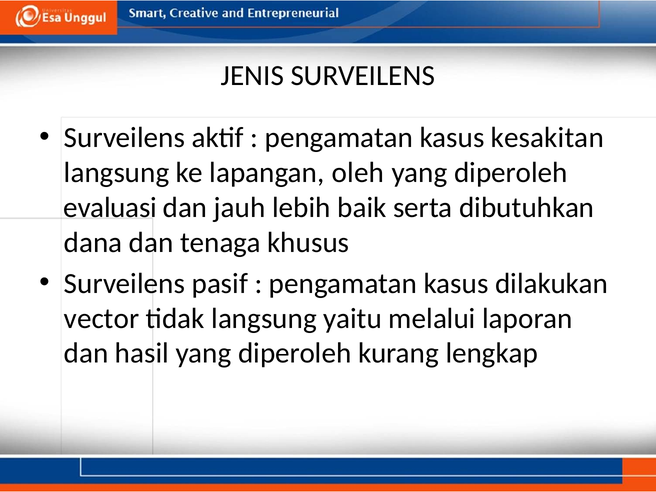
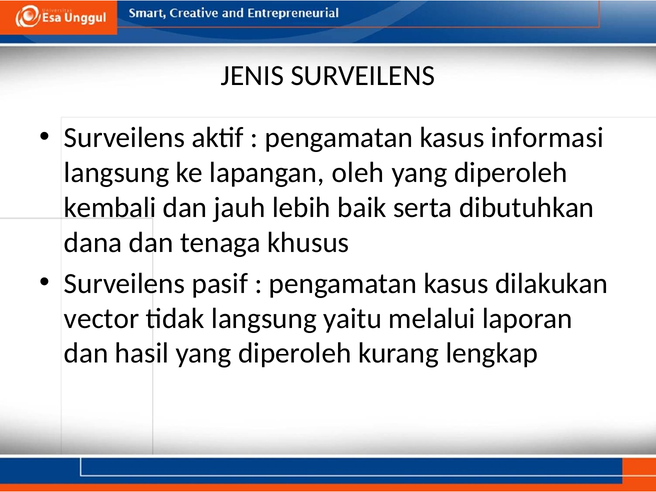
kesakitan: kesakitan -> informasi
evaluasi: evaluasi -> kembali
